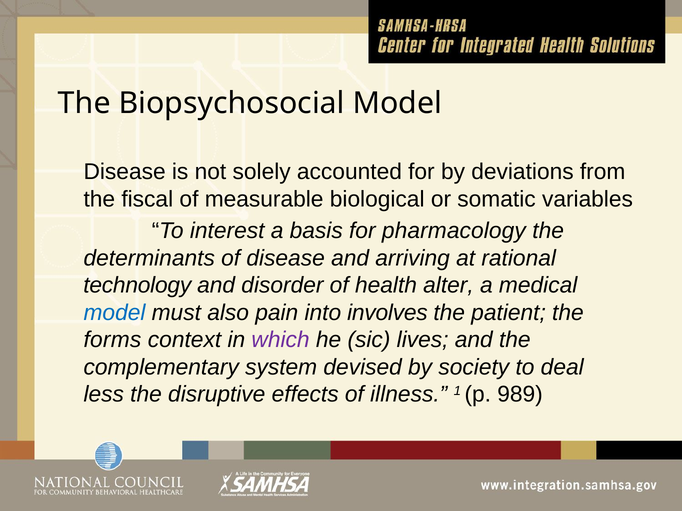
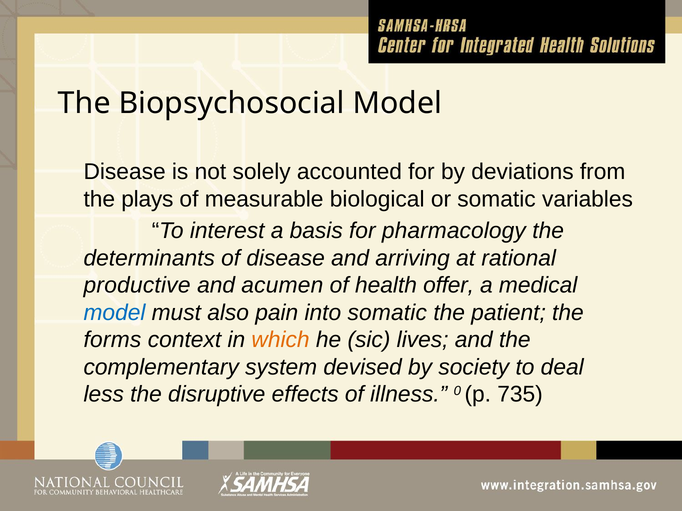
fiscal: fiscal -> plays
technology: technology -> productive
disorder: disorder -> acumen
alter: alter -> offer
into involves: involves -> somatic
which colour: purple -> orange
1: 1 -> 0
989: 989 -> 735
